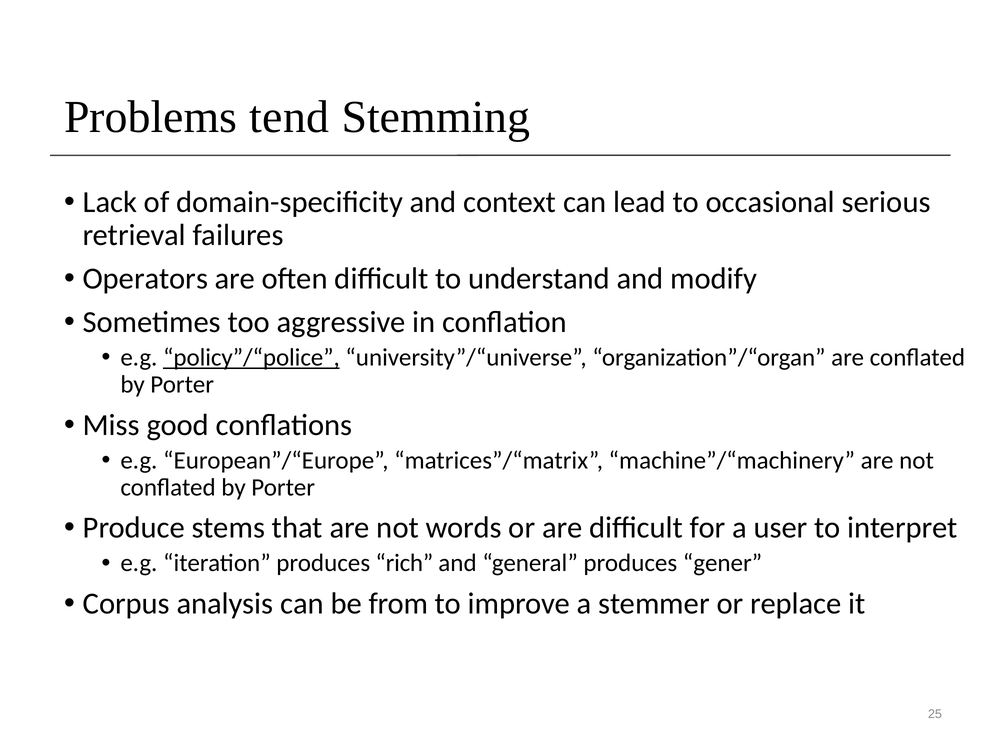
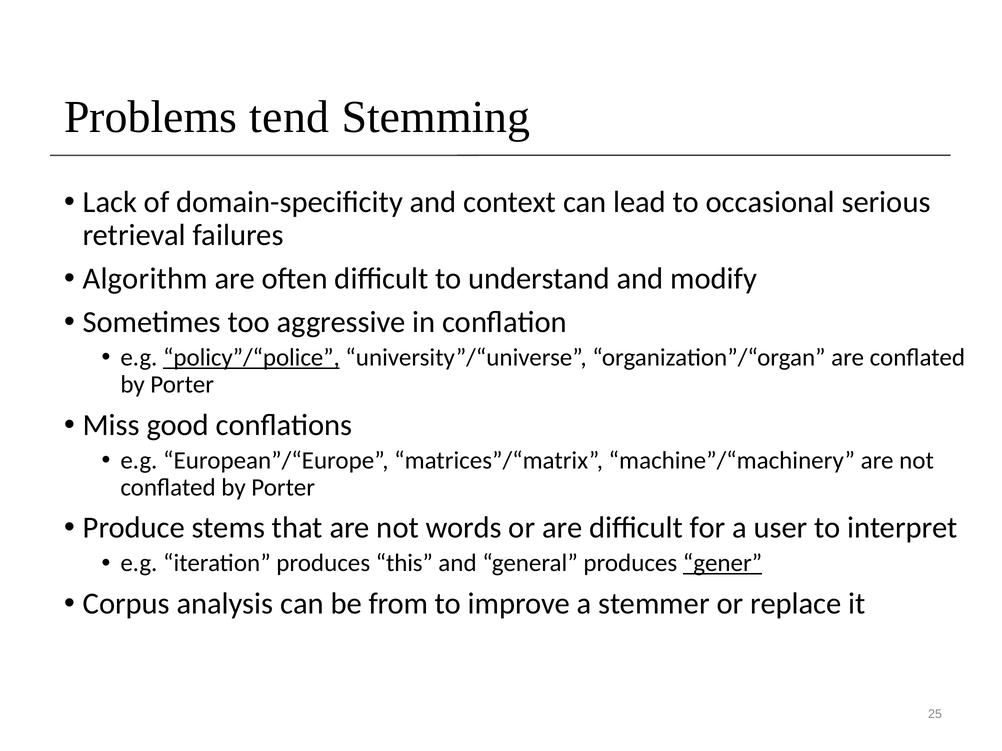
Operators: Operators -> Algorithm
rich: rich -> this
gener underline: none -> present
